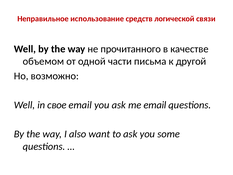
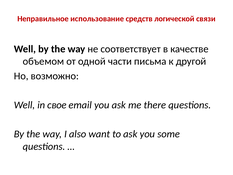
прочитанного: прочитанного -> соответствует
me email: email -> there
